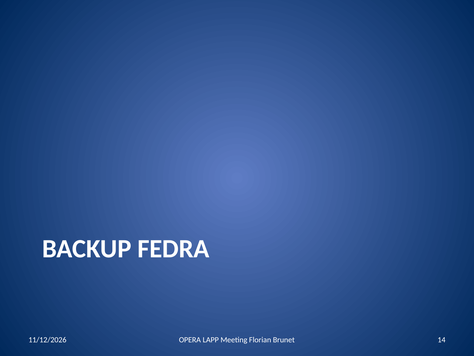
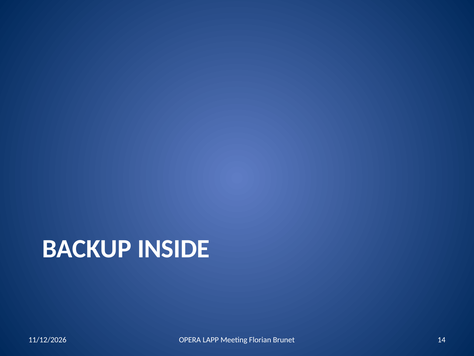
FEDRA: FEDRA -> INSIDE
